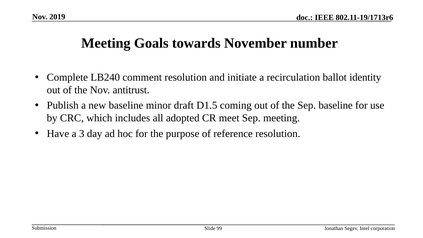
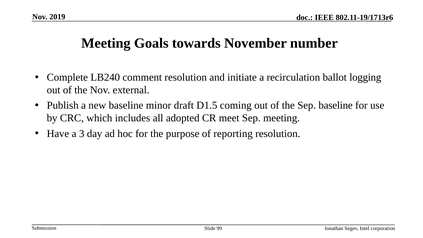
identity: identity -> logging
antitrust: antitrust -> external
reference: reference -> reporting
